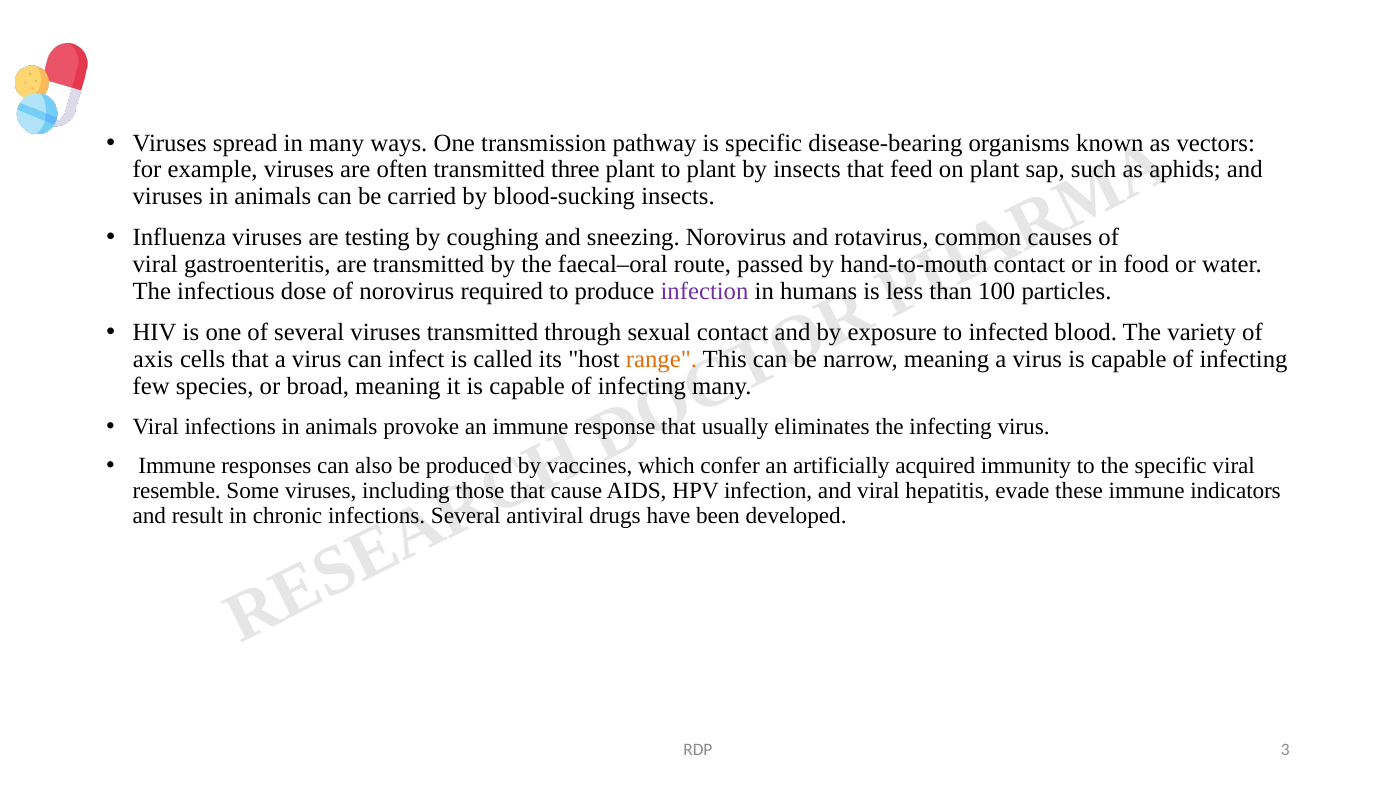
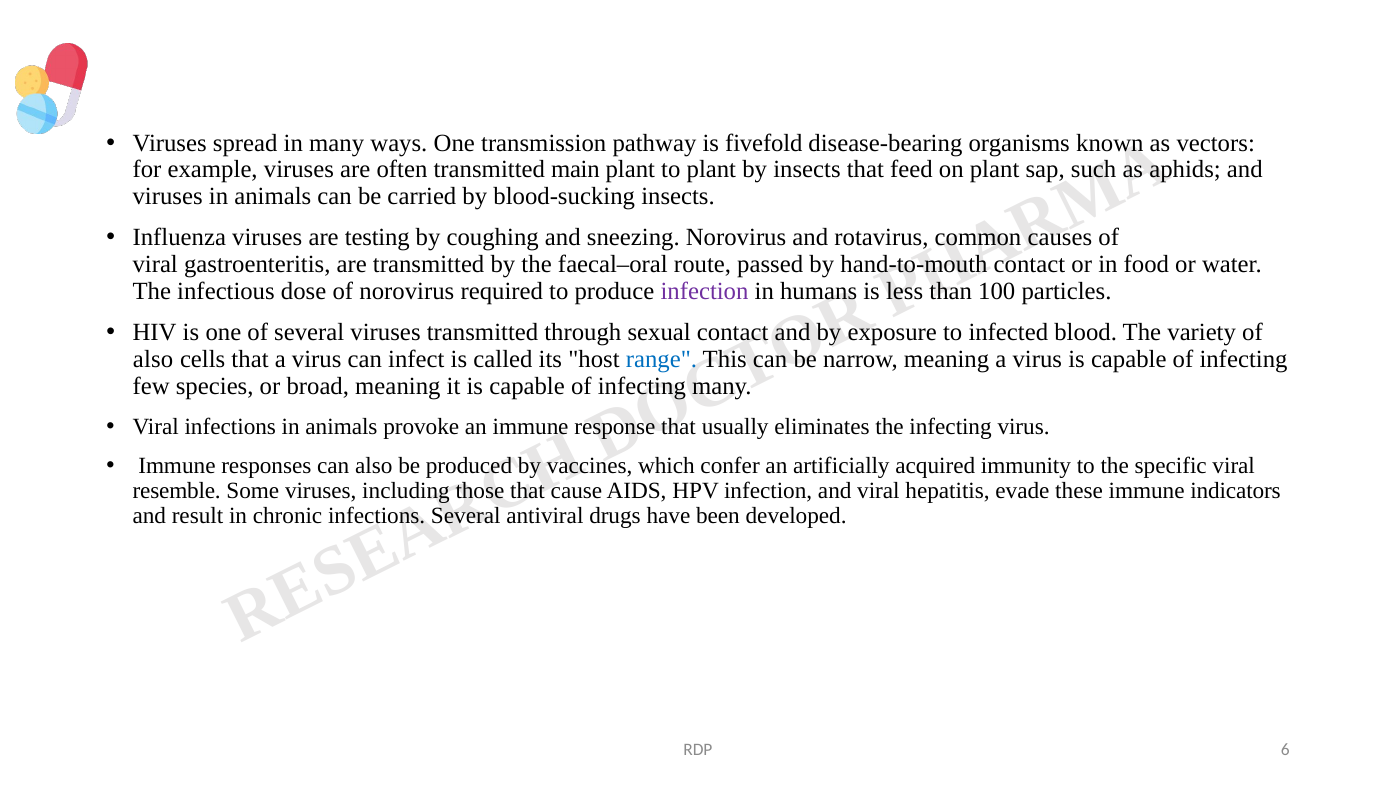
is specific: specific -> fivefold
three: three -> main
axis at (153, 359): axis -> also
range colour: orange -> blue
3: 3 -> 6
